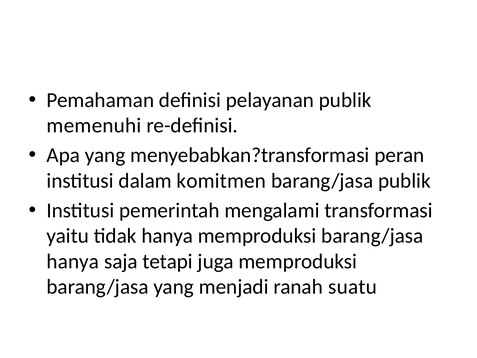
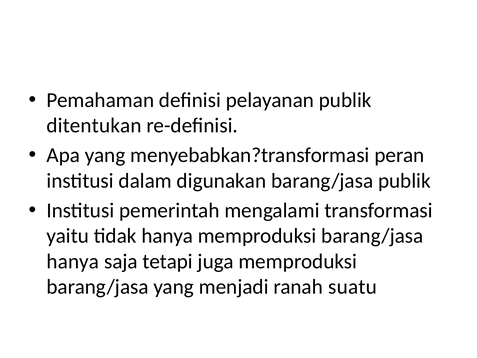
memenuhi: memenuhi -> ditentukan
komitmen: komitmen -> digunakan
